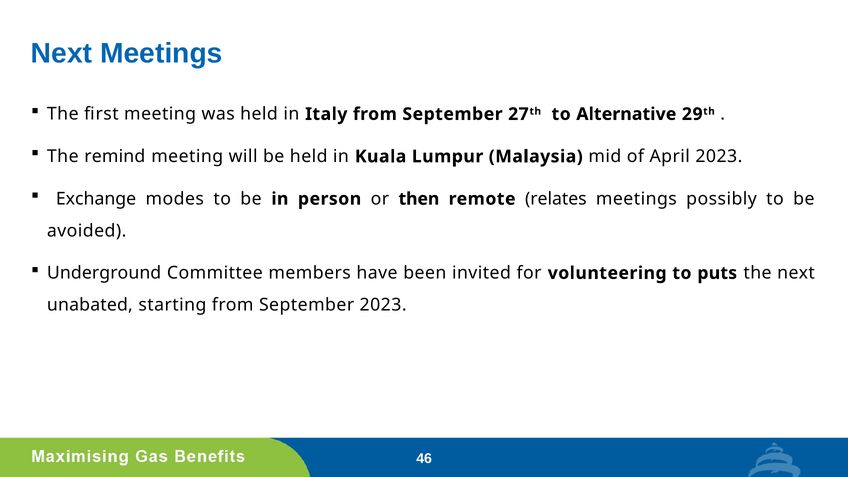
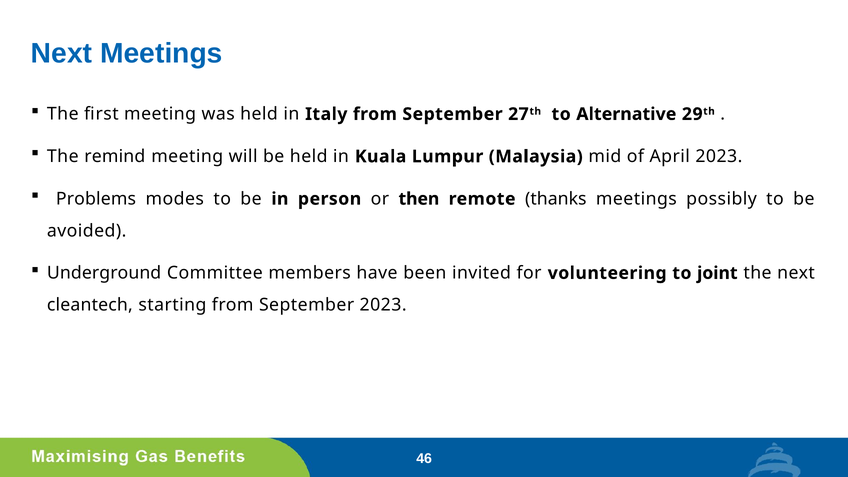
Exchange: Exchange -> Problems
relates: relates -> thanks
puts: puts -> joint
unabated: unabated -> cleantech
